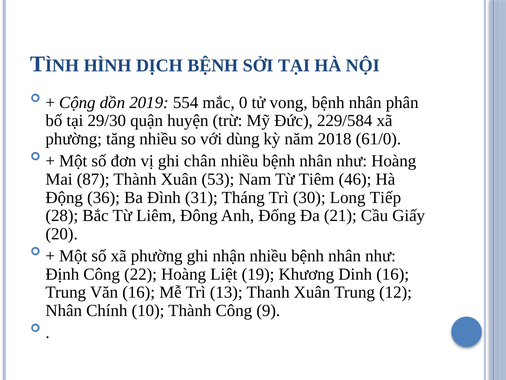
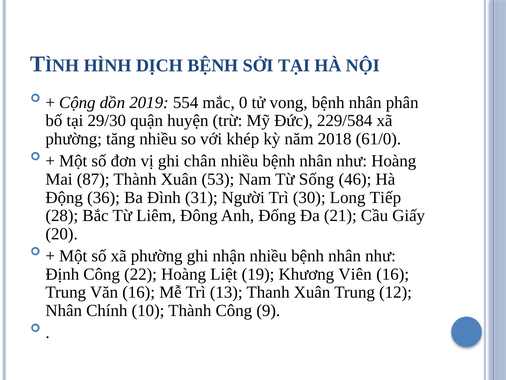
dùng: dùng -> khép
Tiêm: Tiêm -> Sống
Tháng: Tháng -> Người
Dinh: Dinh -> Viên
